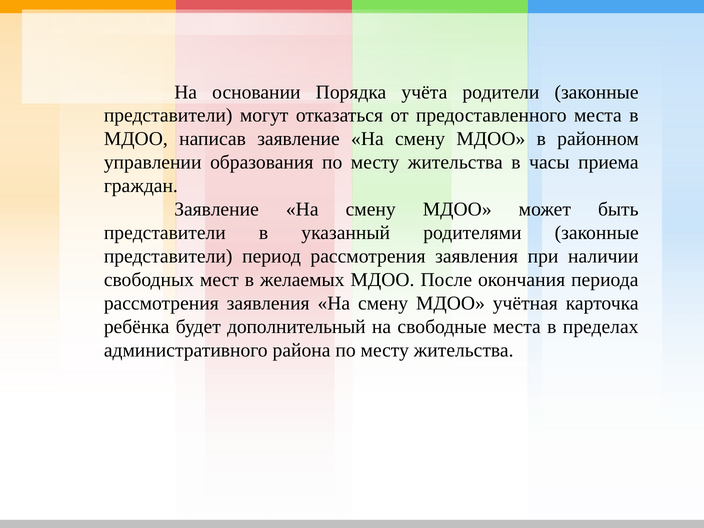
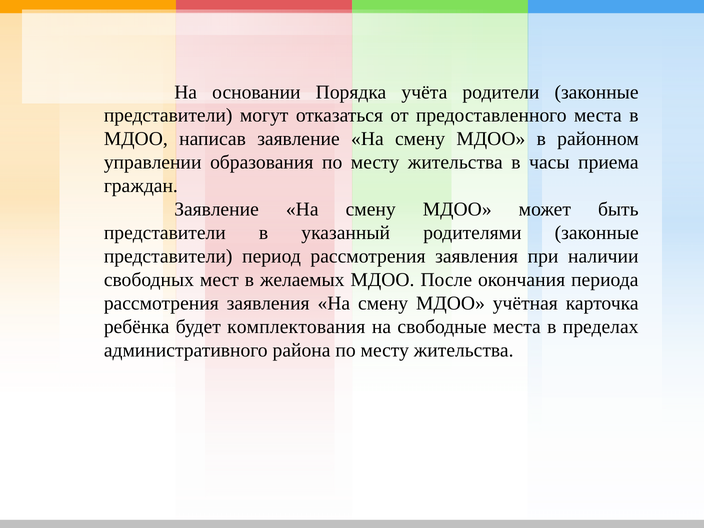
дополнительный: дополнительный -> комплектования
